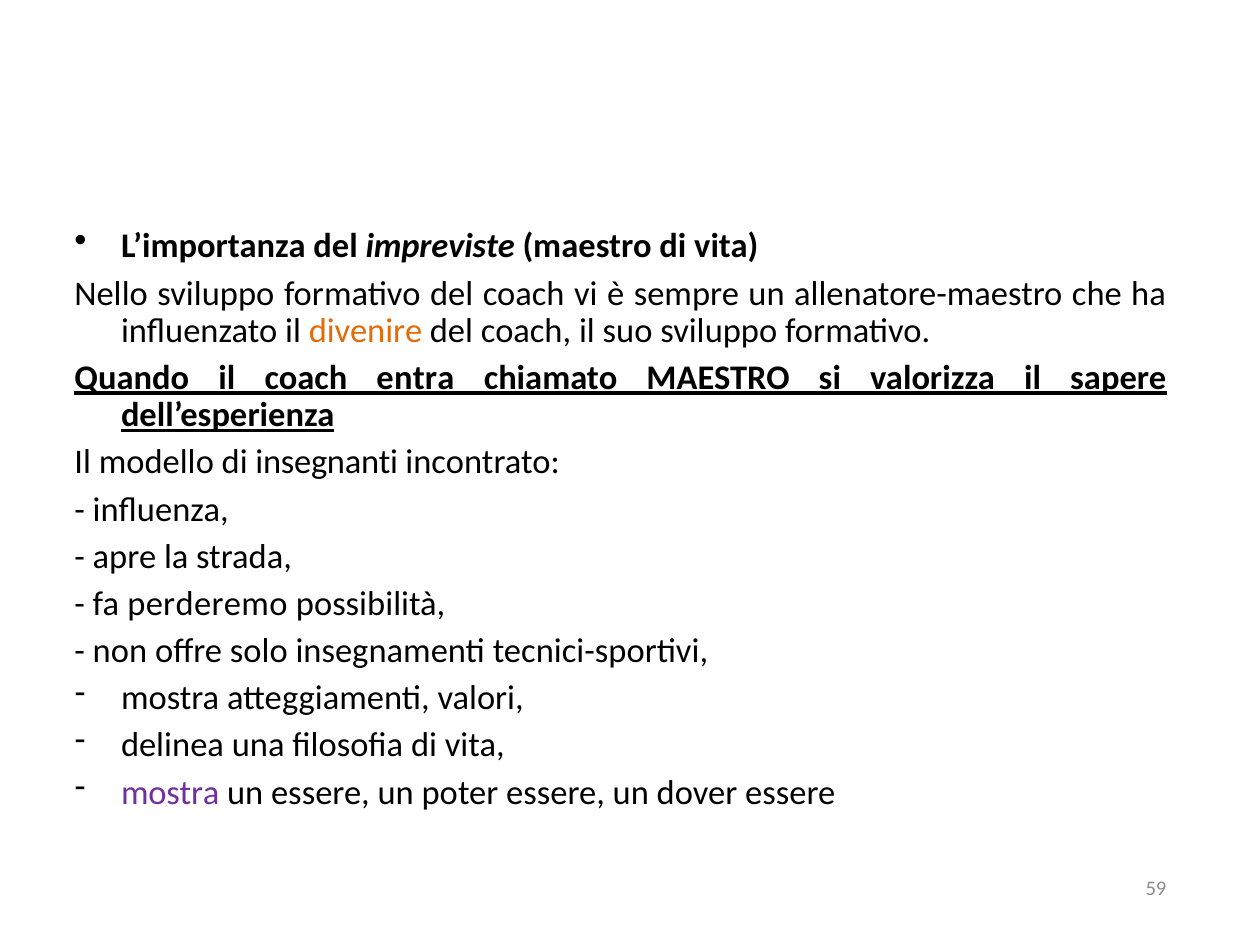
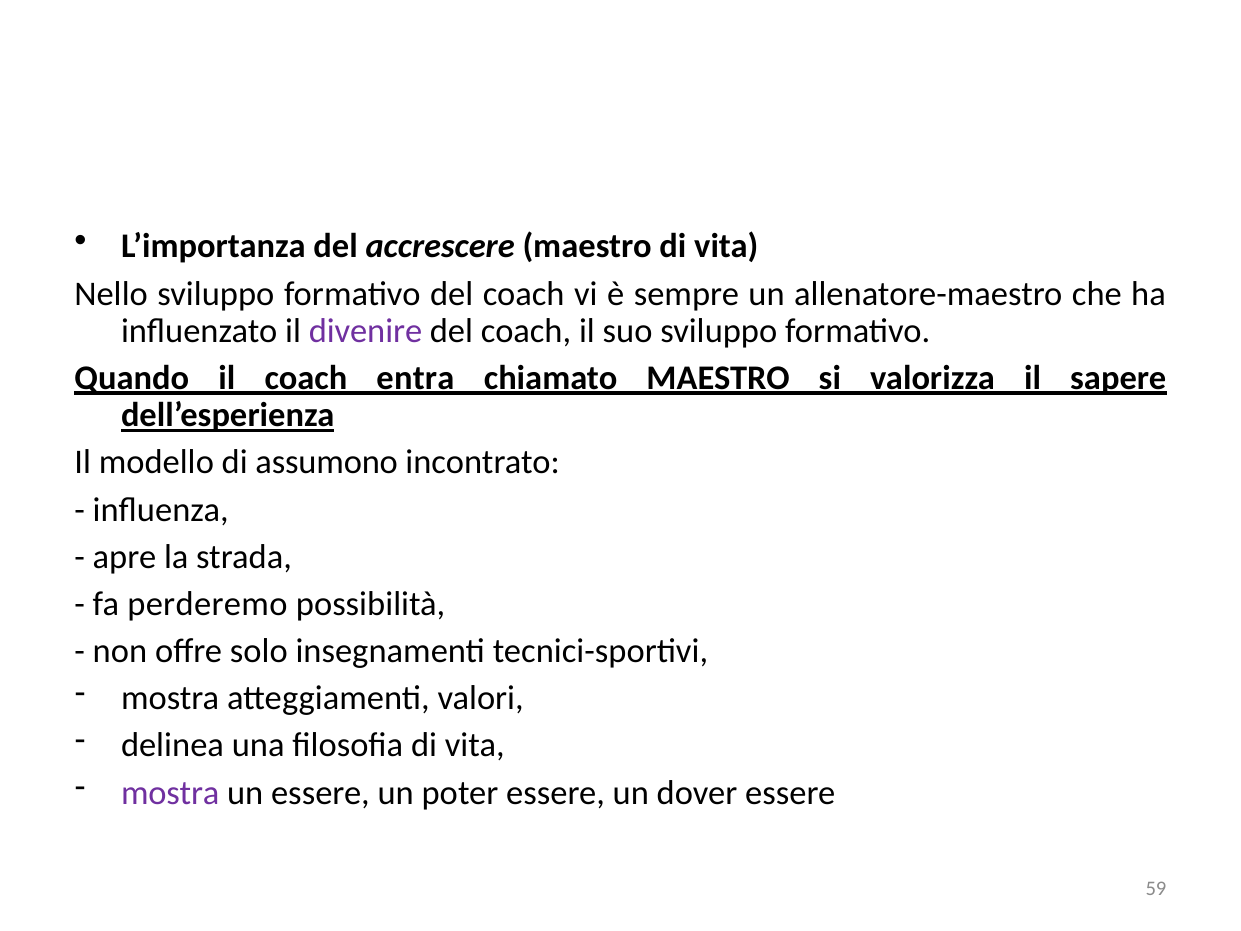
impreviste: impreviste -> accrescere
divenire colour: orange -> purple
insegnanti: insegnanti -> assumono
